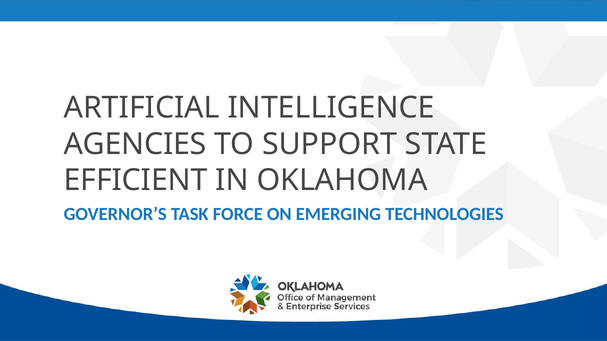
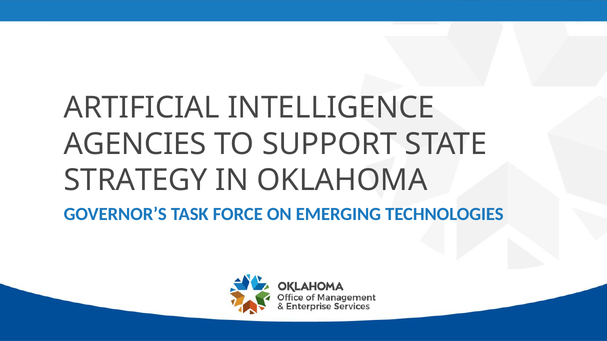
EFFICIENT: EFFICIENT -> STRATEGY
